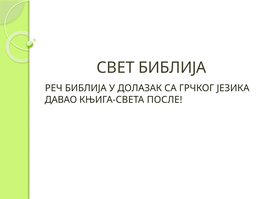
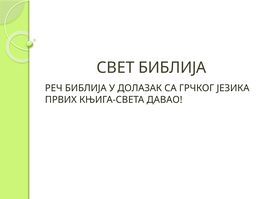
ДАВАО: ДАВАО -> ПРВИХ
ПОСЛЕ: ПОСЛЕ -> ДАВАО
